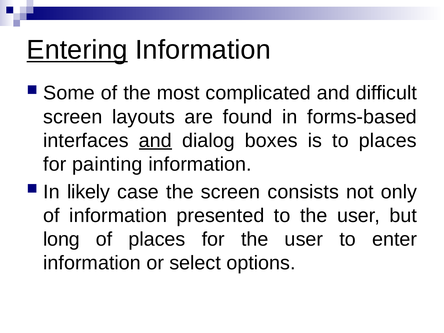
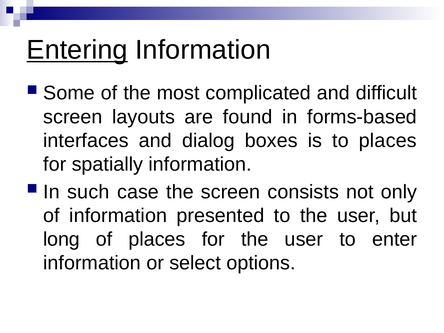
and at (155, 141) underline: present -> none
painting: painting -> spatially
likely: likely -> such
